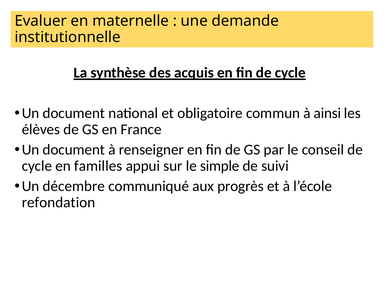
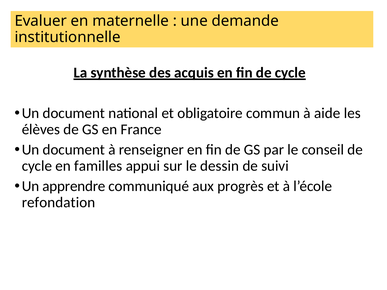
ainsi: ainsi -> aide
simple: simple -> dessin
décembre: décembre -> apprendre
